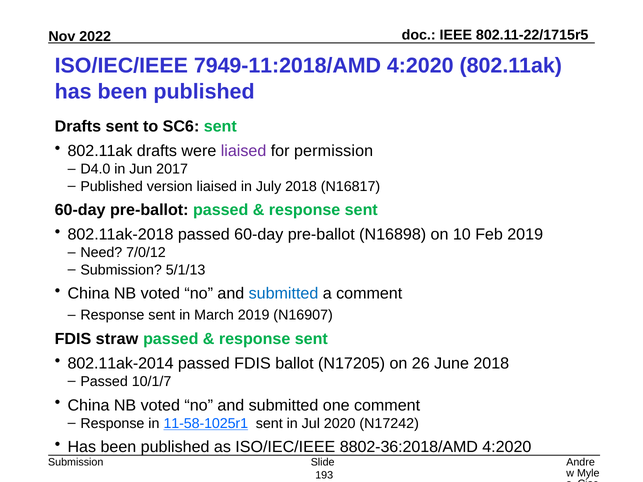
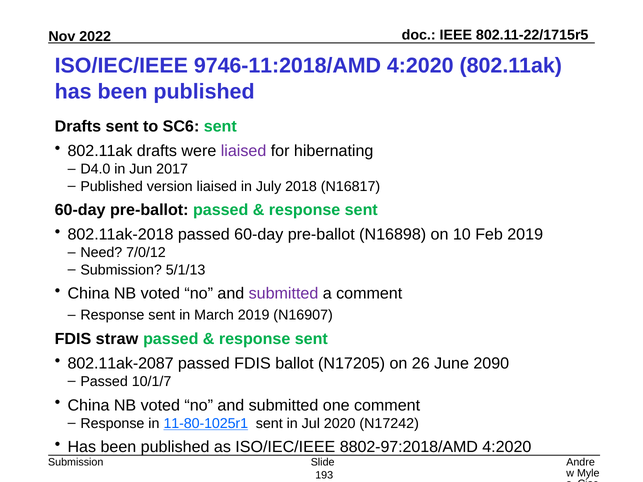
7949-11:2018/AMD: 7949-11:2018/AMD -> 9746-11:2018/AMD
permission: permission -> hibernating
submitted at (284, 294) colour: blue -> purple
802.11ak-2014: 802.11ak-2014 -> 802.11ak-2087
June 2018: 2018 -> 2090
11-58-1025r1: 11-58-1025r1 -> 11-80-1025r1
8802-36:2018/AMD: 8802-36:2018/AMD -> 8802-97:2018/AMD
